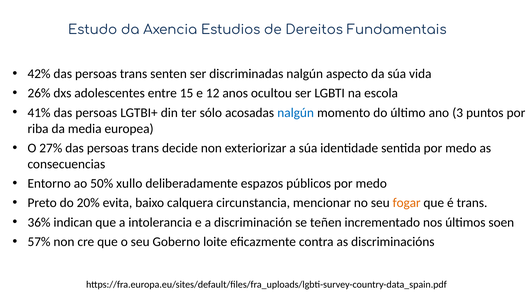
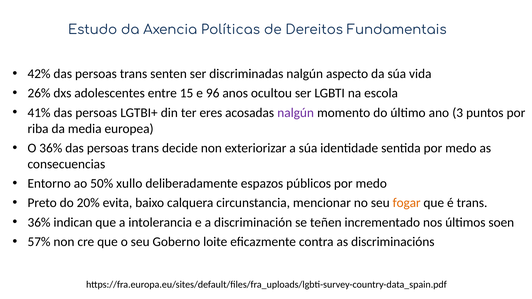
Estudios: Estudios -> Políticas
12: 12 -> 96
sólo: sólo -> eres
nalgún at (296, 113) colour: blue -> purple
O 27%: 27% -> 36%
